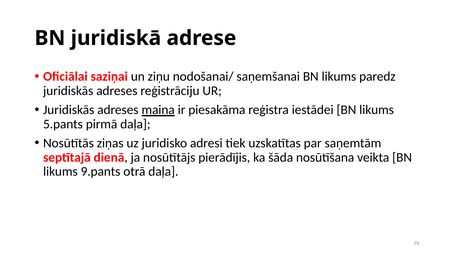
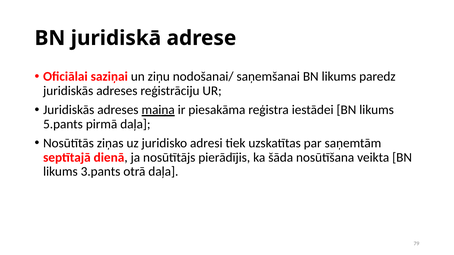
9.pants: 9.pants -> 3.pants
